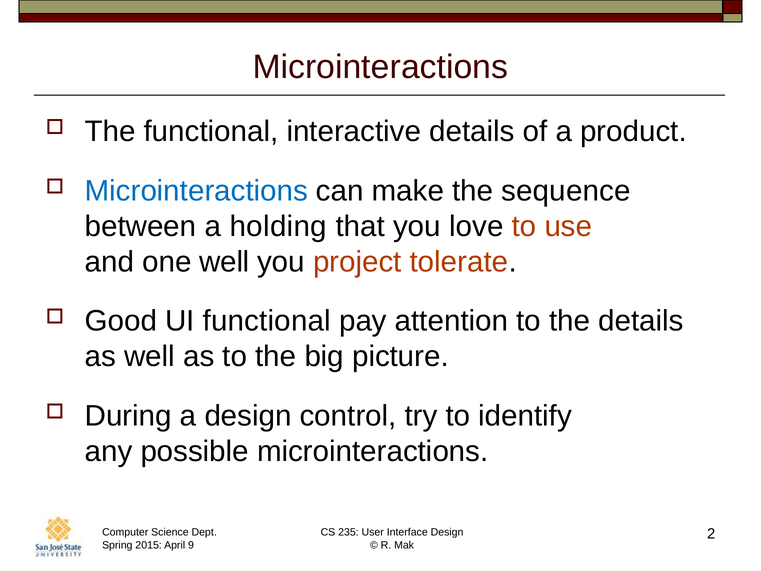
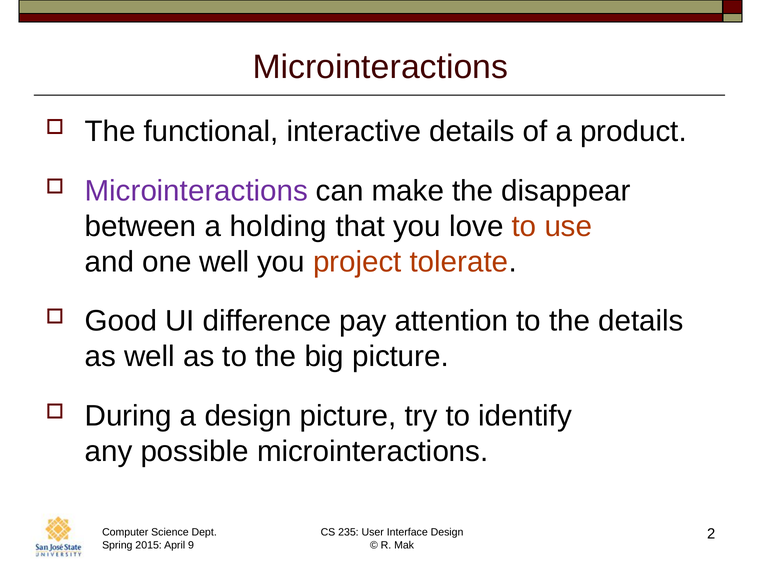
Microinteractions at (196, 191) colour: blue -> purple
sequence: sequence -> disappear
UI functional: functional -> difference
design control: control -> picture
